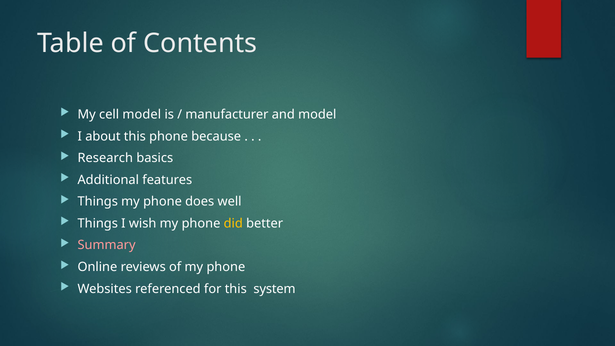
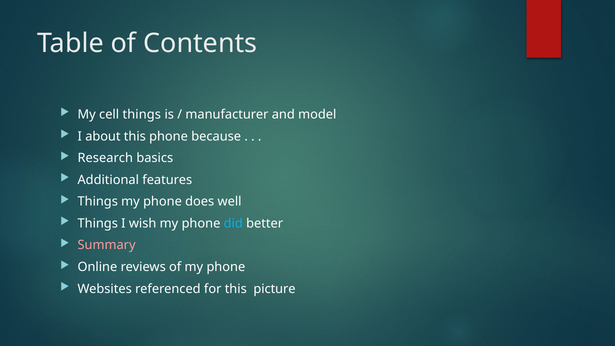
cell model: model -> things
did colour: yellow -> light blue
system: system -> picture
